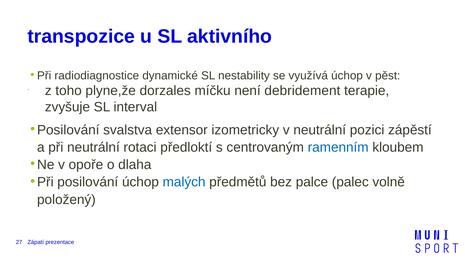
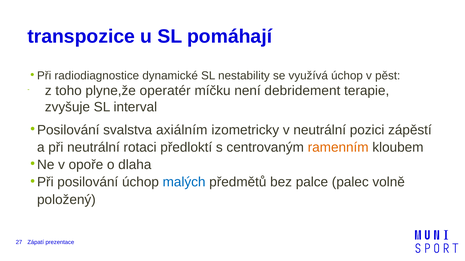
aktivního: aktivního -> pomáhají
dorzales: dorzales -> operatér
extensor: extensor -> axiálním
ramenním colour: blue -> orange
